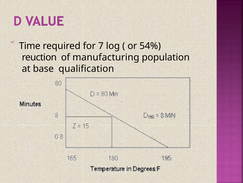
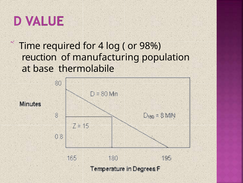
7: 7 -> 4
54%: 54% -> 98%
qualification: qualification -> thermolabile
